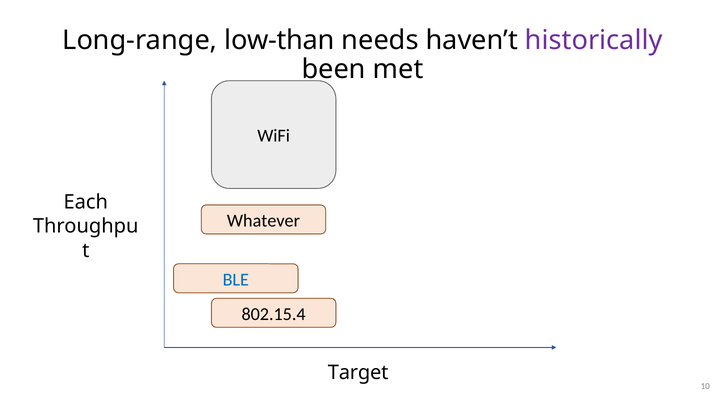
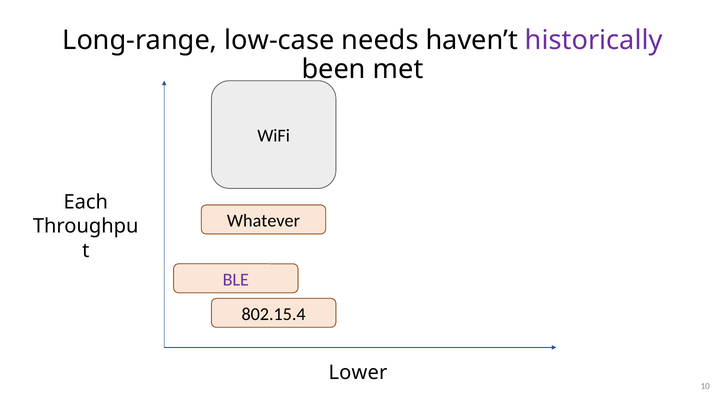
low-than: low-than -> low-case
BLE colour: blue -> purple
Target: Target -> Lower
